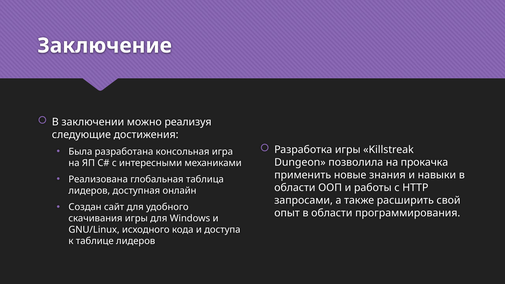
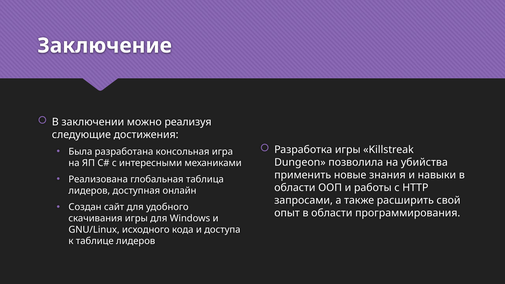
прокачка: прокачка -> убийства
